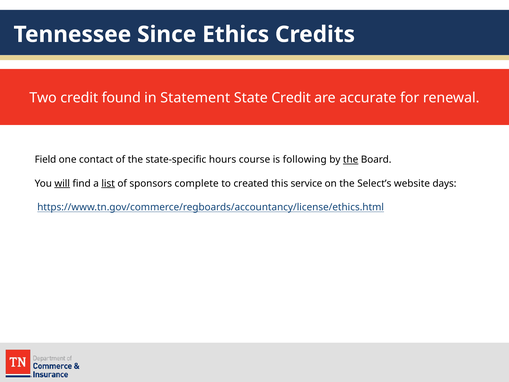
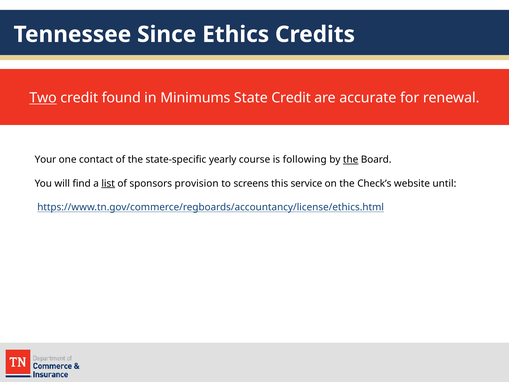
Two underline: none -> present
Statement: Statement -> Minimums
Field: Field -> Your
hours: hours -> yearly
will underline: present -> none
complete: complete -> provision
created: created -> screens
Select’s: Select’s -> Check’s
days: days -> until
